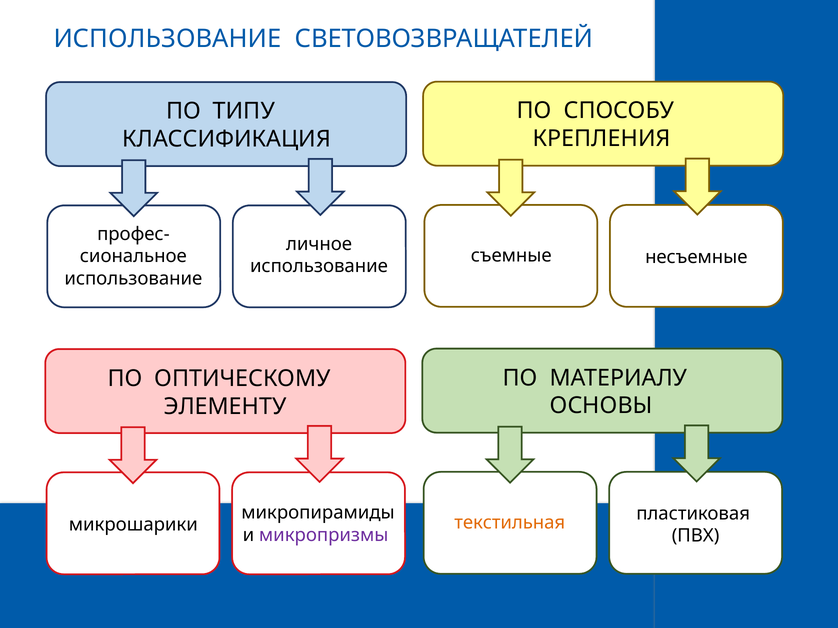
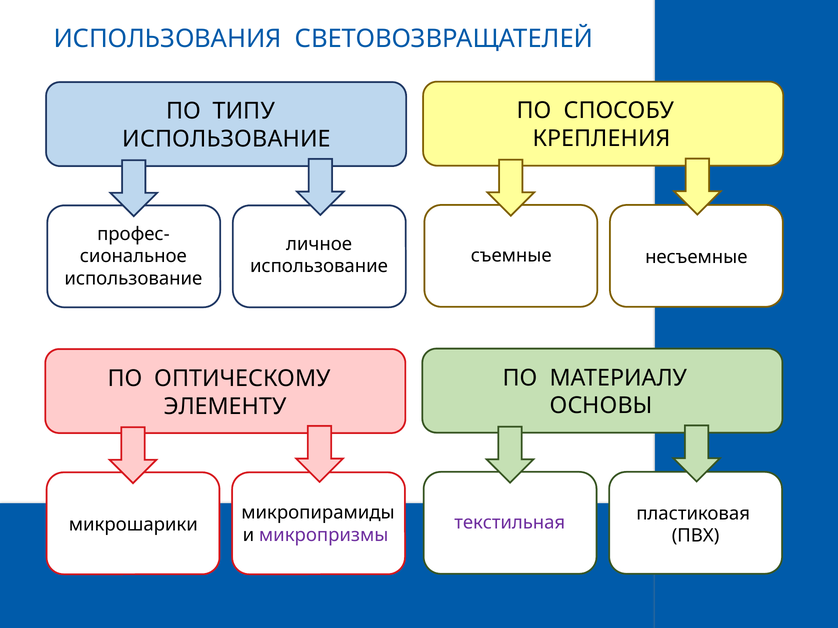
ИСПОЛЬЗОВАНИЕ at (168, 39): ИСПОЛЬЗОВАНИЕ -> ИСПОЛЬЗОВАНИЯ
КЛАССИФИКАЦИЯ at (227, 139): КЛАССИФИКАЦИЯ -> ИСПОЛЬЗОВАНИЕ
текстильная colour: orange -> purple
